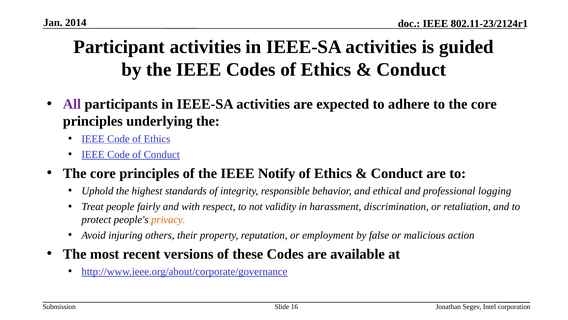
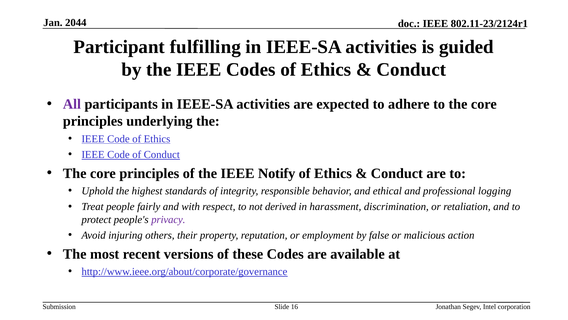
2014: 2014 -> 2044
Participant activities: activities -> fulfilling
validity: validity -> derived
privacy colour: orange -> purple
